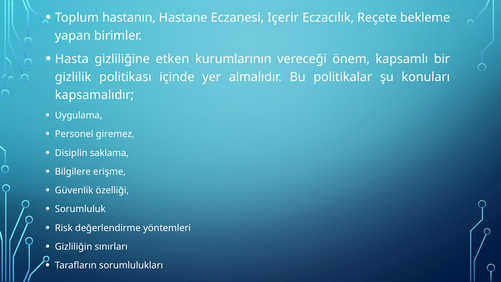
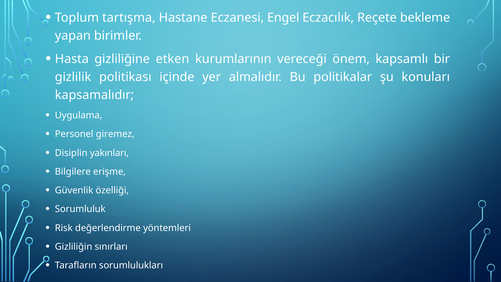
hastanın: hastanın -> tartışma
Içerir: Içerir -> Engel
saklama: saklama -> yakınları
